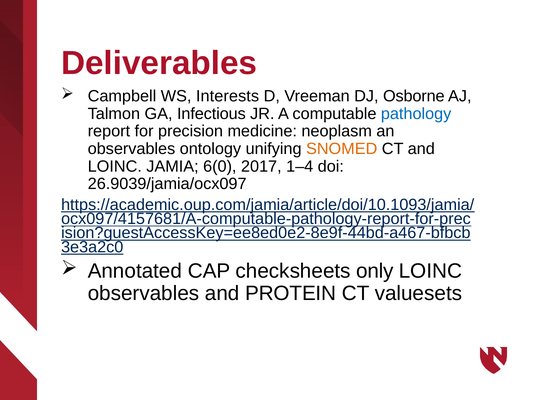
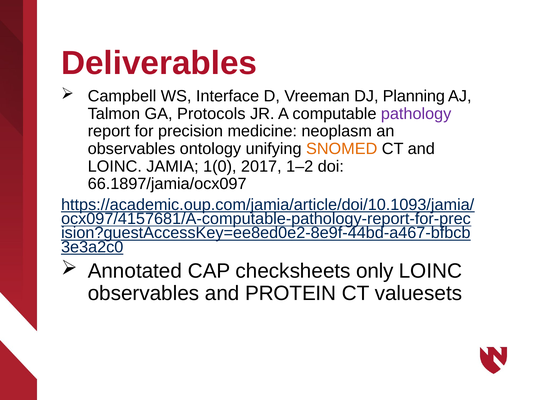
Interests: Interests -> Interface
Osborne: Osborne -> Planning
Infectious: Infectious -> Protocols
pathology colour: blue -> purple
6(0: 6(0 -> 1(0
1–4: 1–4 -> 1–2
26.9039/jamia/ocx097: 26.9039/jamia/ocx097 -> 66.1897/jamia/ocx097
